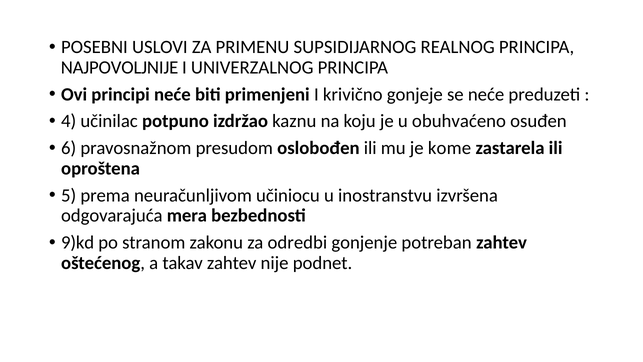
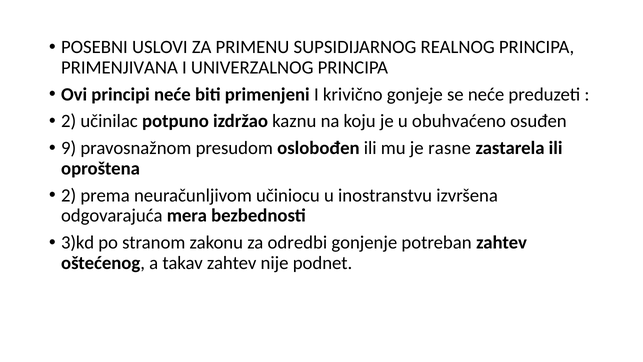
NAJPOVOLJNIJE: NAJPOVOLJNIJE -> PRIMENJIVANA
4 at (69, 121): 4 -> 2
6: 6 -> 9
kome: kome -> rasne
5 at (69, 195): 5 -> 2
9)kd: 9)kd -> 3)kd
